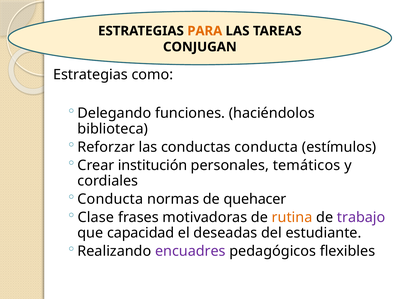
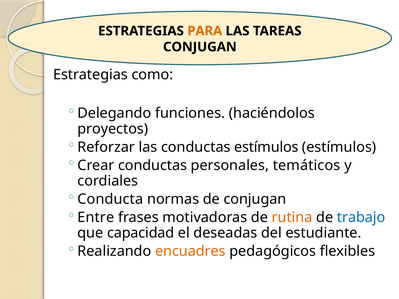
biblioteca: biblioteca -> proyectos
conductas conducta: conducta -> estímulos
Crear institución: institución -> conductas
de quehacer: quehacer -> conjugan
Clase: Clase -> Entre
trabajo colour: purple -> blue
encuadres colour: purple -> orange
